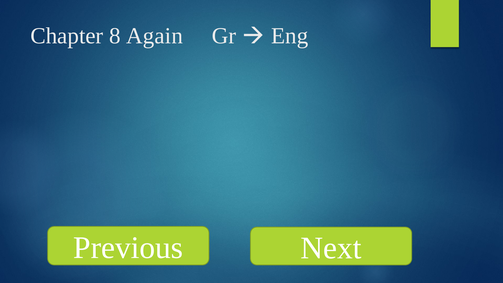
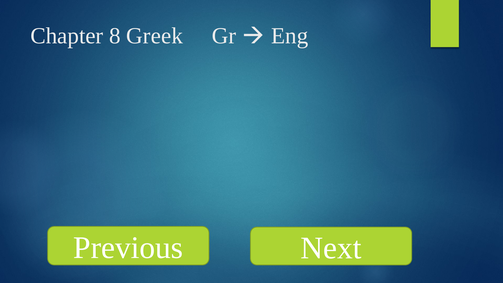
Again: Again -> Greek
